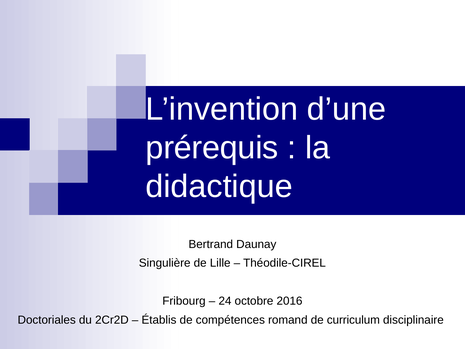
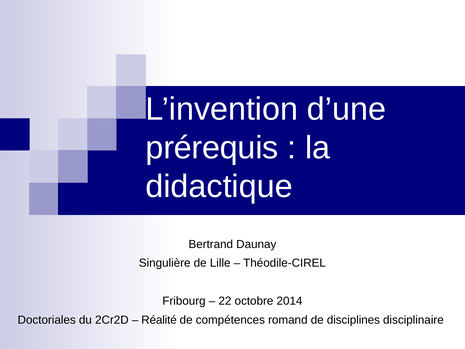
24: 24 -> 22
2016: 2016 -> 2014
Établis: Établis -> Réalité
curriculum: curriculum -> disciplines
